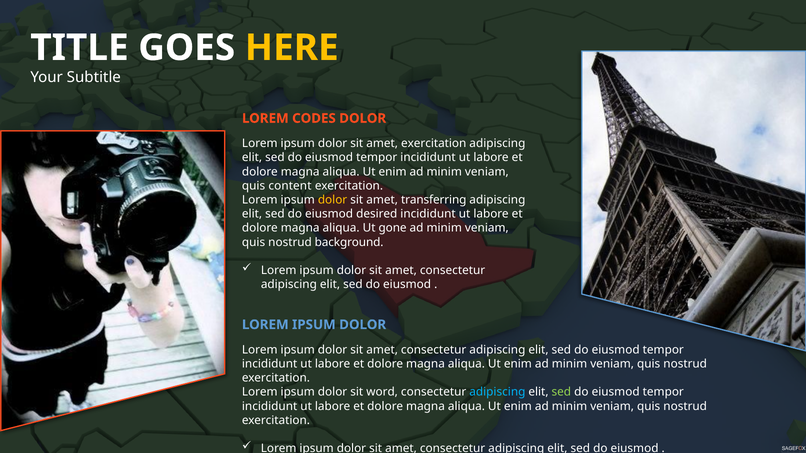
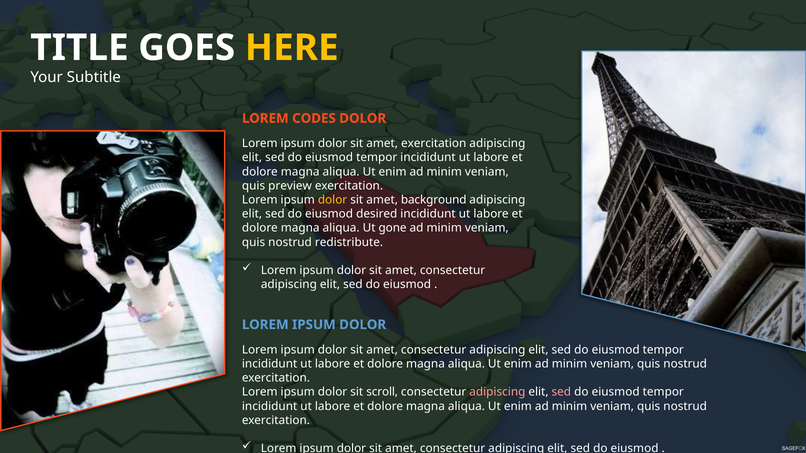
content: content -> preview
transferring: transferring -> background
background: background -> redistribute
word: word -> scroll
adipiscing at (497, 392) colour: light blue -> pink
sed at (561, 392) colour: light green -> pink
